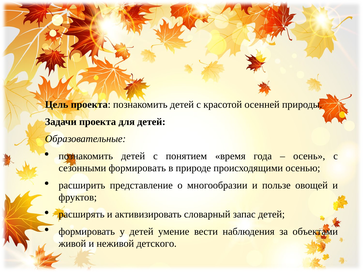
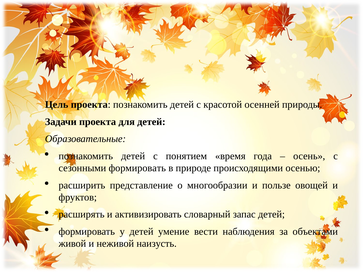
детского: детского -> наизусть
